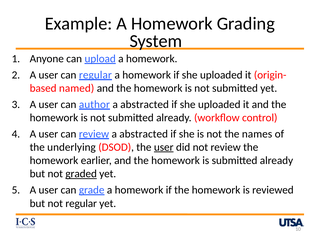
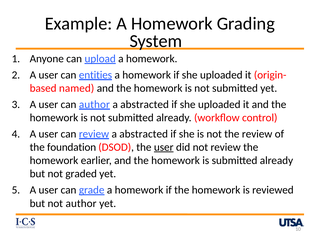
can regular: regular -> entities
the names: names -> review
underlying: underlying -> foundation
graded underline: present -> none
not regular: regular -> author
